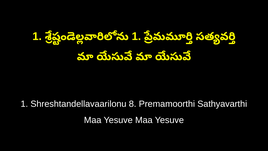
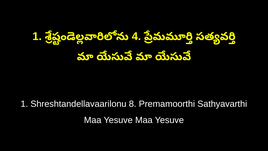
1 at (136, 36): 1 -> 4
